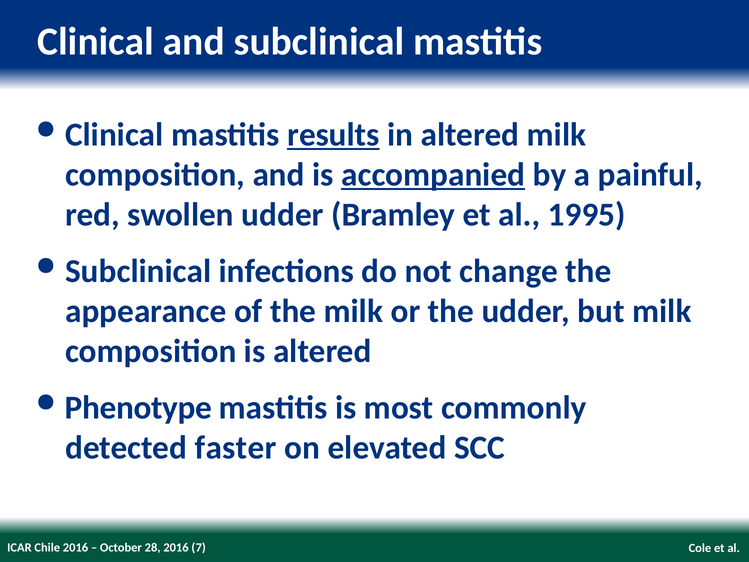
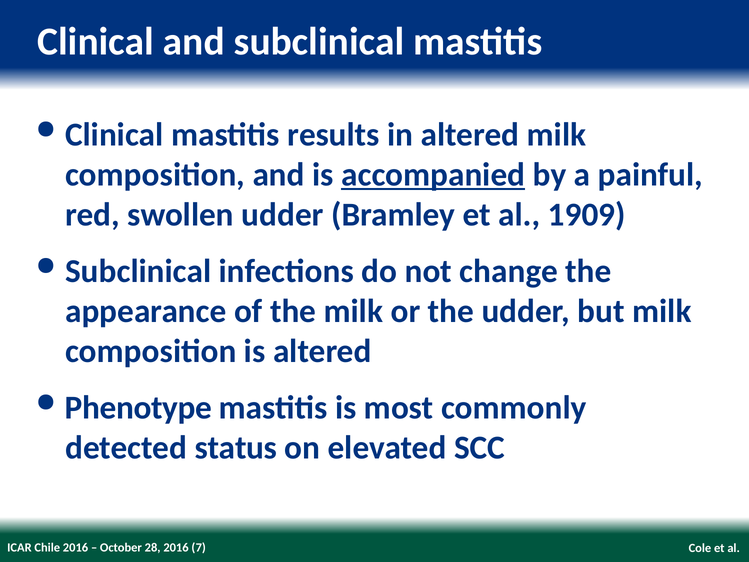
results underline: present -> none
1995: 1995 -> 1909
faster: faster -> status
